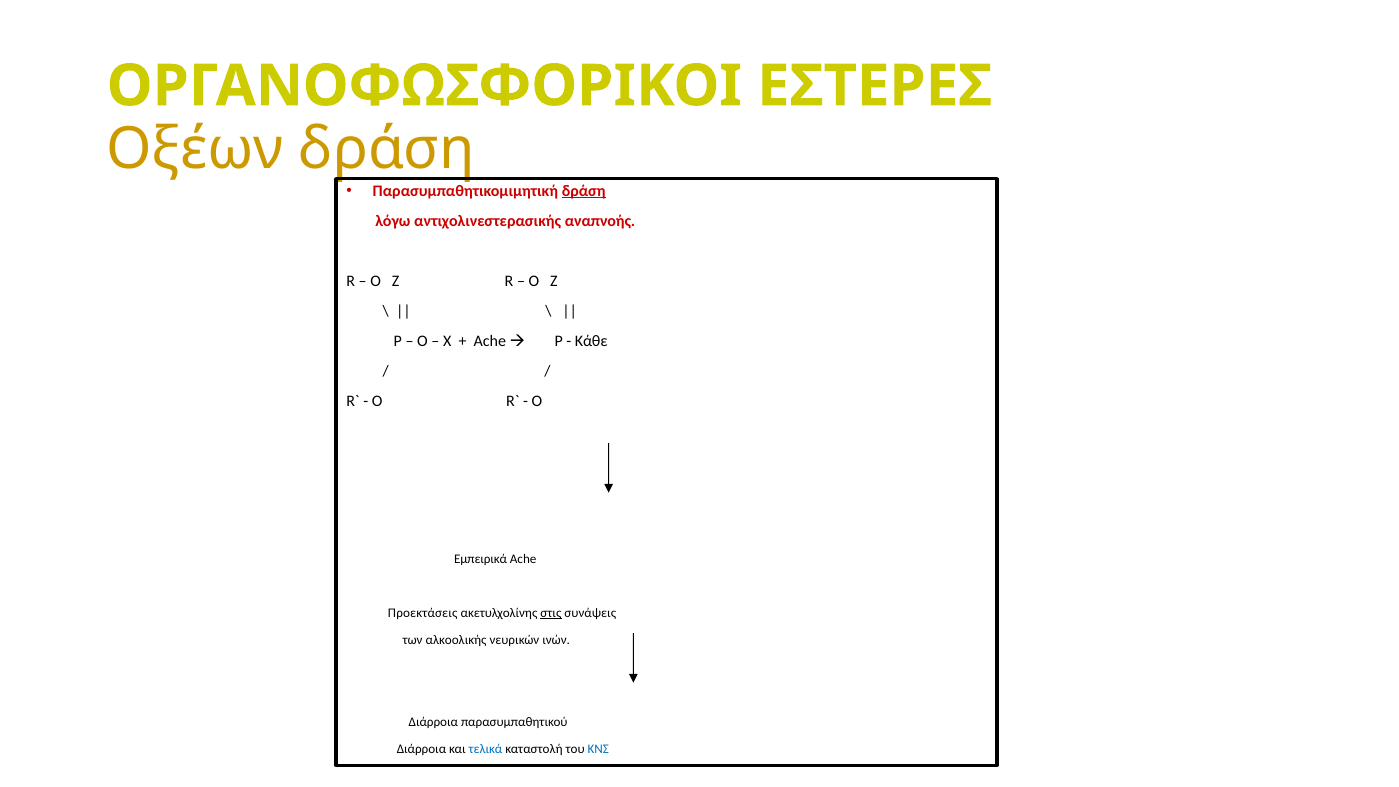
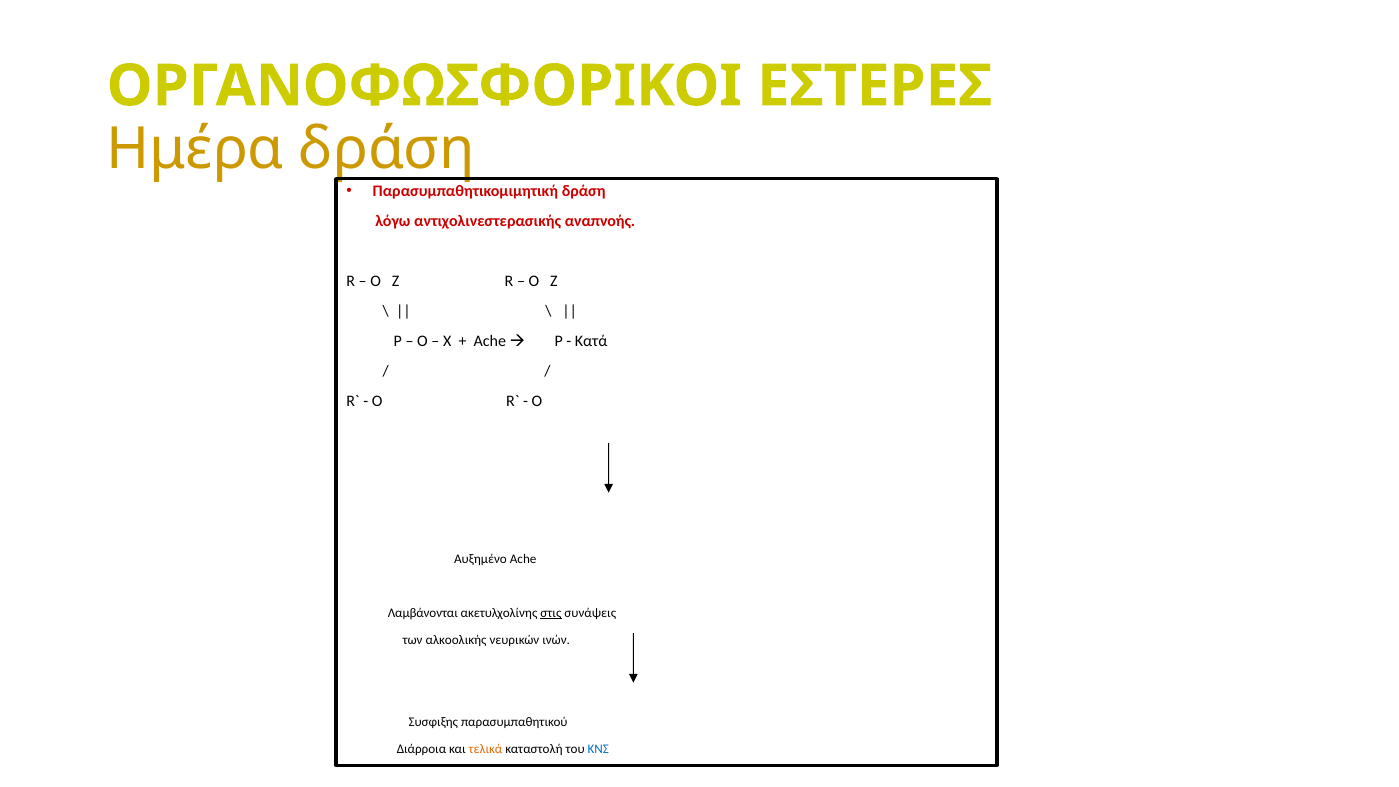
Οξέων: Οξέων -> Ημέρα
δράση at (584, 191) underline: present -> none
Κάθε: Κάθε -> Κατά
Εμπειρικά: Εμπειρικά -> Αυξημένο
Προεκτάσεις: Προεκτάσεις -> Λαμβάνονται
Διάρροια at (433, 722): Διάρροια -> Συσφιξης
τελικά colour: blue -> orange
